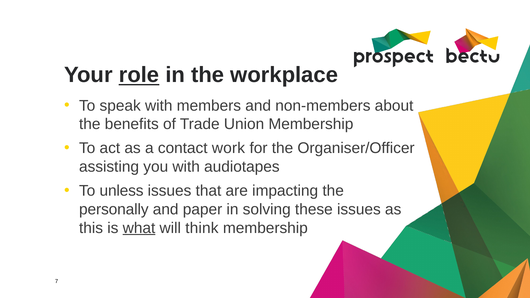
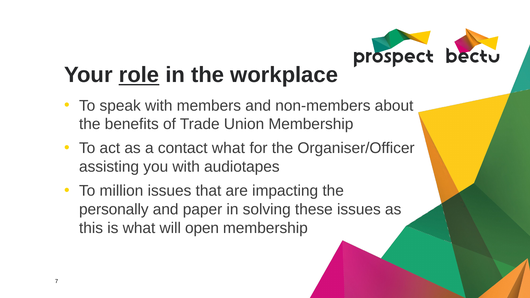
contact work: work -> what
unless: unless -> million
what at (139, 228) underline: present -> none
think: think -> open
